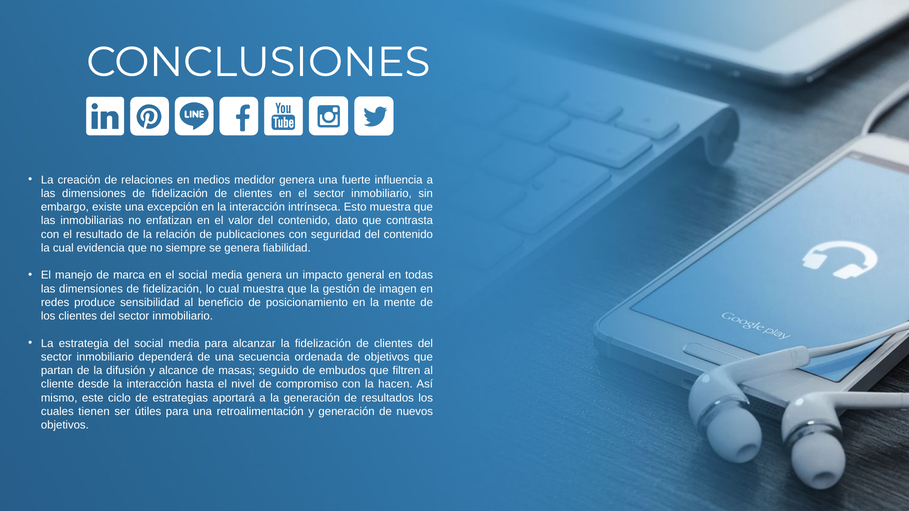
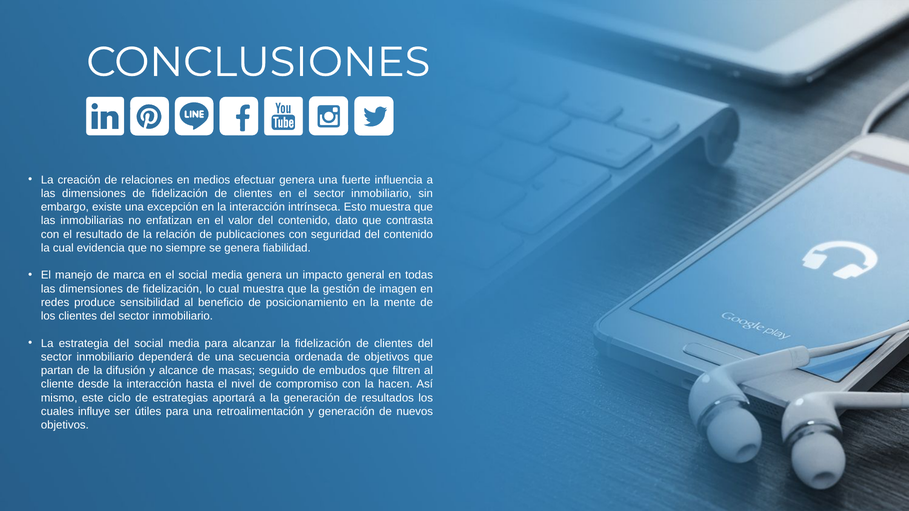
medidor: medidor -> efectuar
tienen: tienen -> influye
